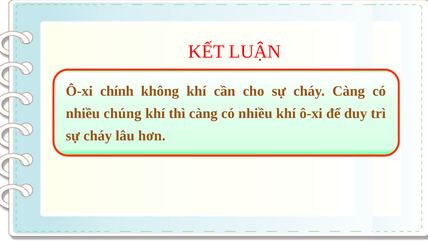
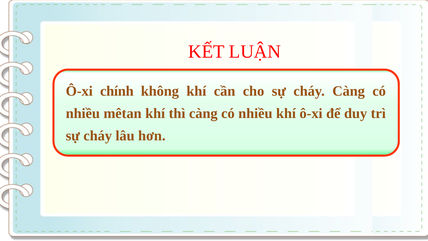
chúng: chúng -> mêtan
